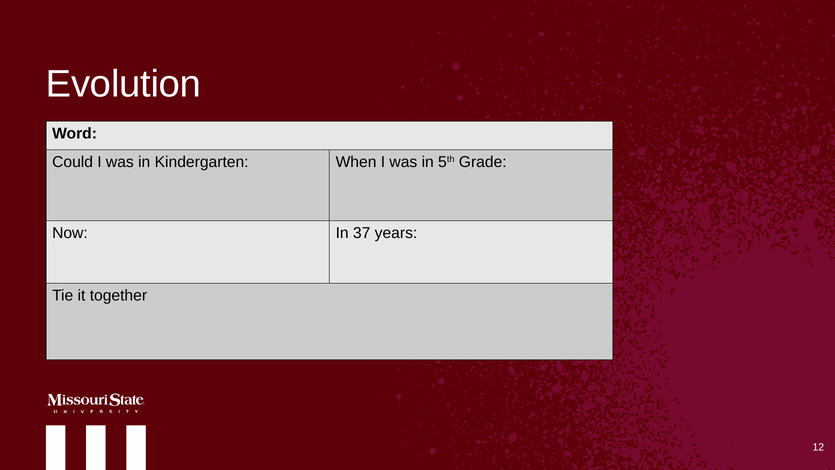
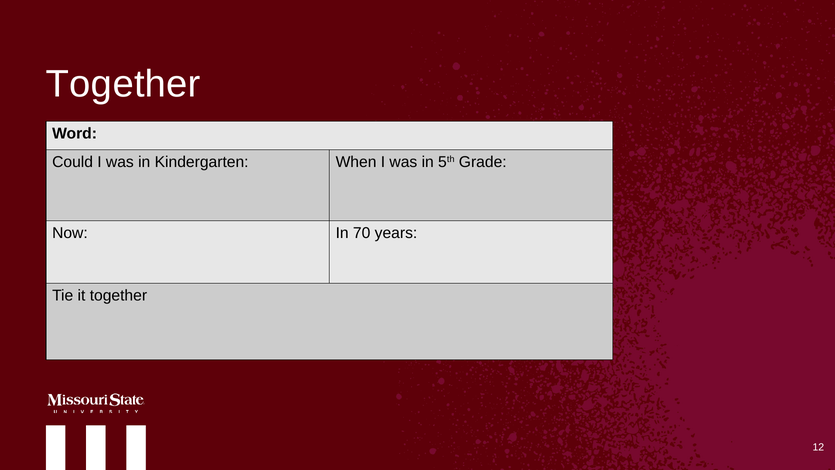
Evolution at (124, 84): Evolution -> Together
37: 37 -> 70
